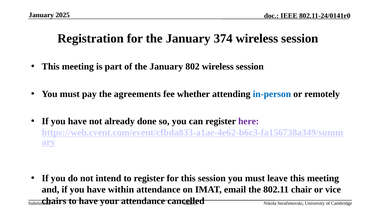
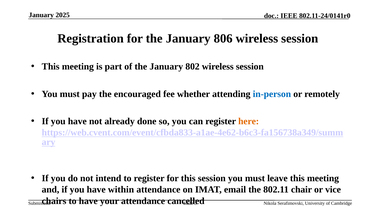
374: 374 -> 806
agreements: agreements -> encouraged
here colour: purple -> orange
